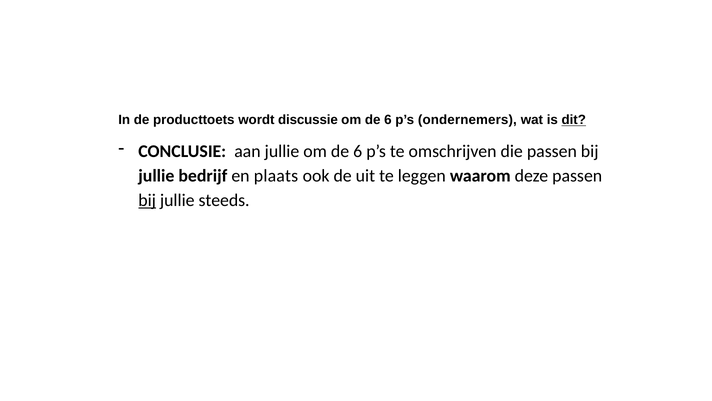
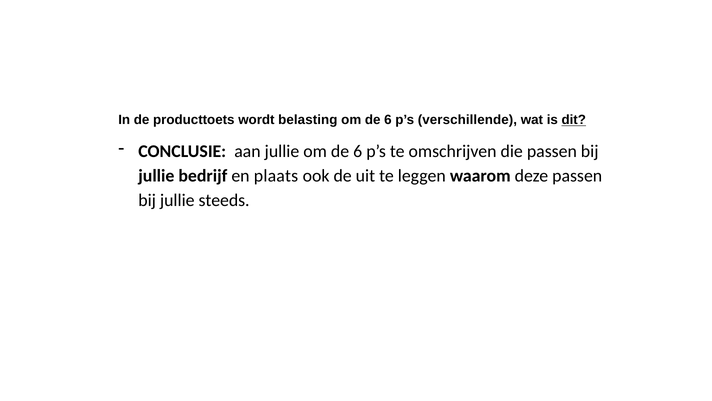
discussie: discussie -> belasting
ondernemers: ondernemers -> verschillende
bij at (147, 200) underline: present -> none
